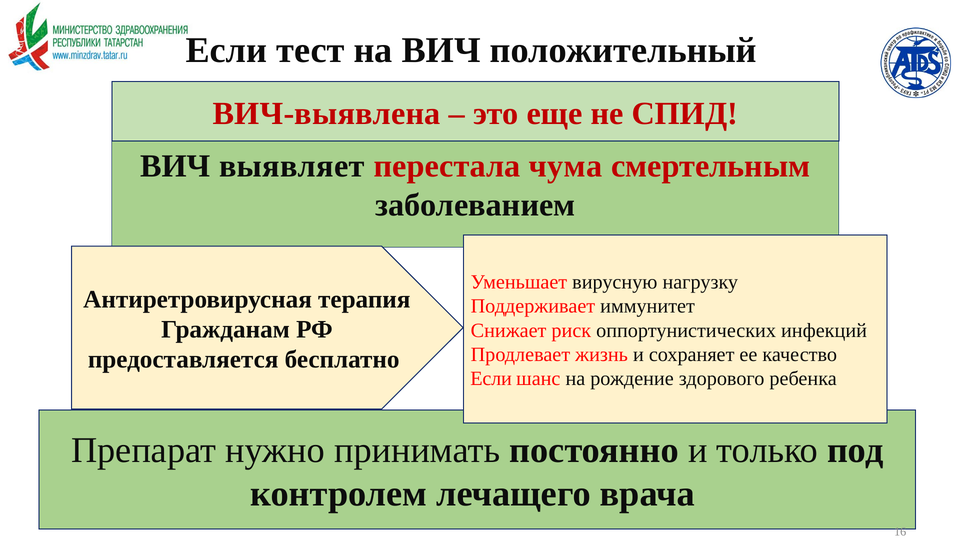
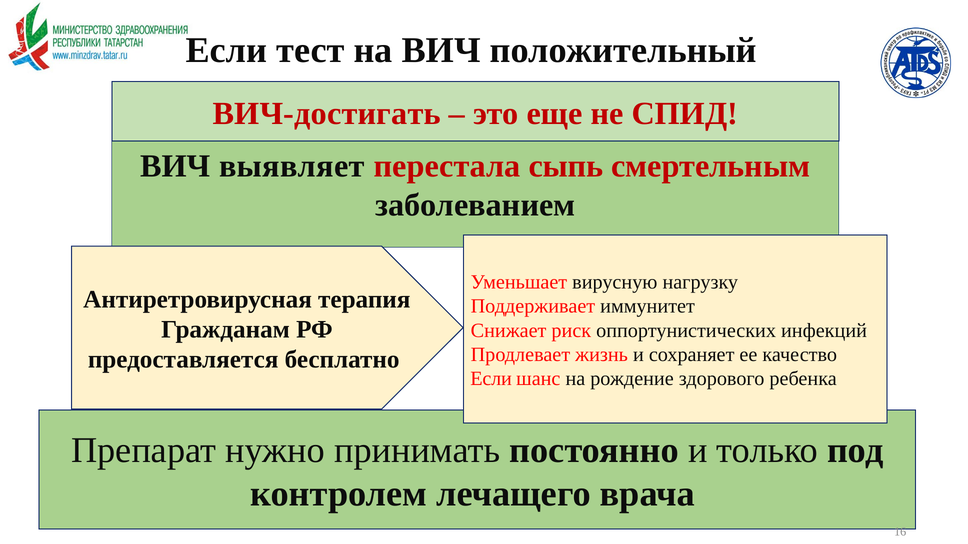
ВИЧ-выявлена: ВИЧ-выявлена -> ВИЧ-достигать
чума: чума -> сыпь
